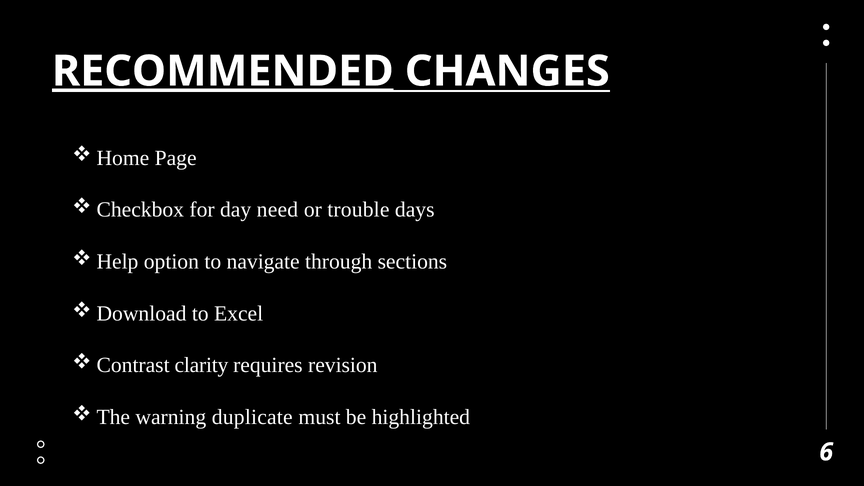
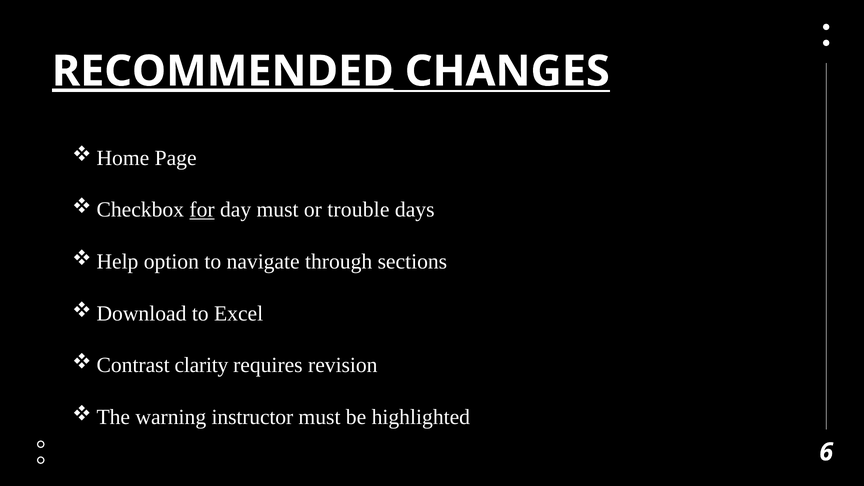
for underline: none -> present
day need: need -> must
duplicate: duplicate -> instructor
